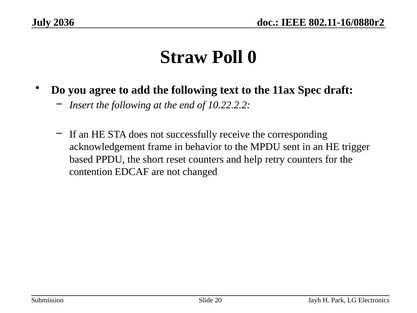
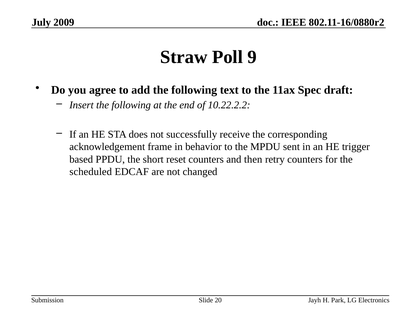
2036: 2036 -> 2009
0: 0 -> 9
help: help -> then
contention: contention -> scheduled
